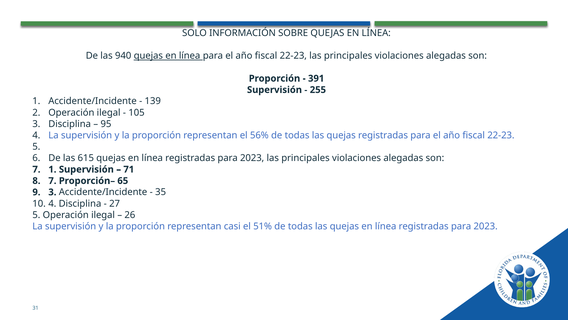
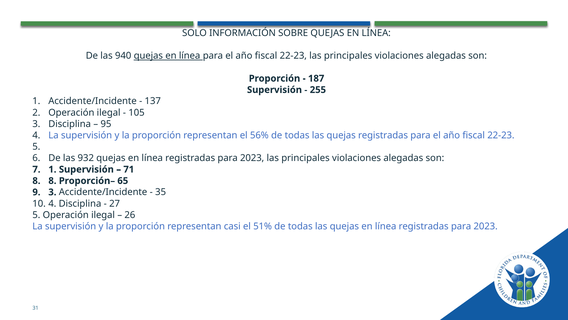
391: 391 -> 187
139: 139 -> 137
615: 615 -> 932
7 at (52, 181): 7 -> 8
